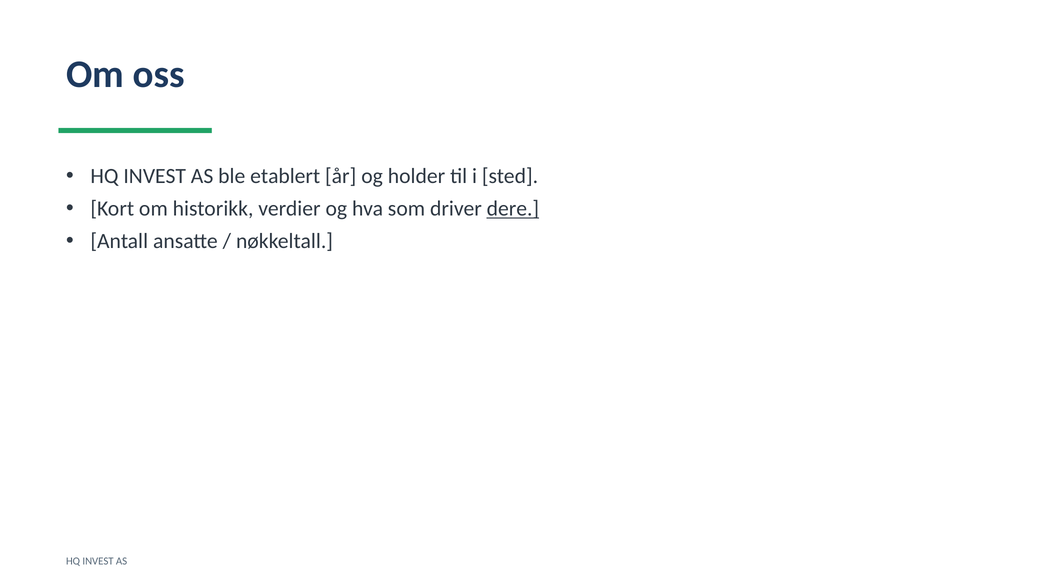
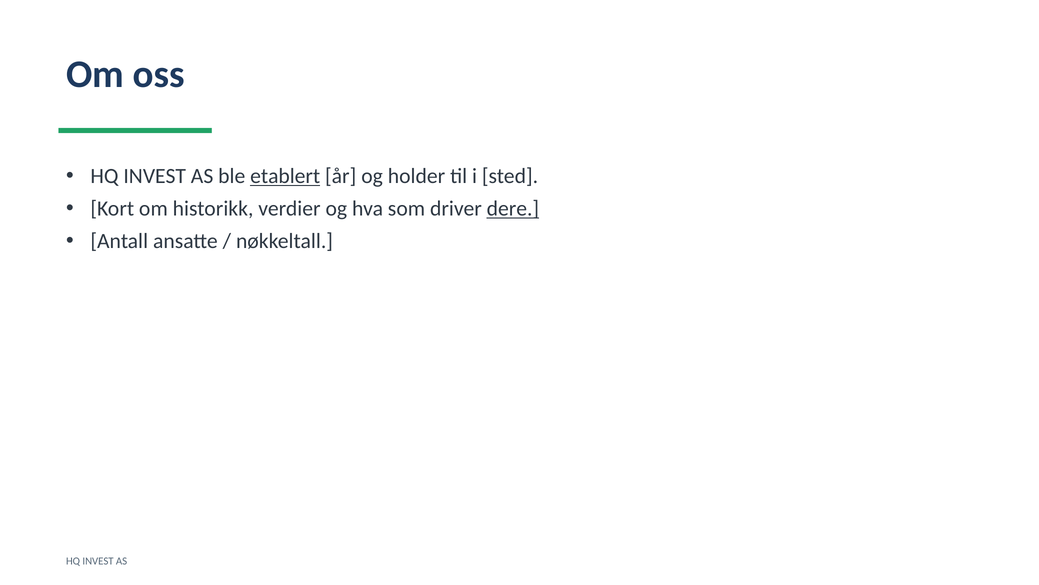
etablert underline: none -> present
